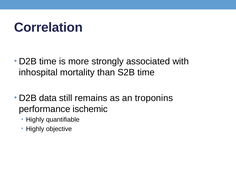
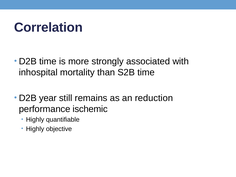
data: data -> year
troponins: troponins -> reduction
